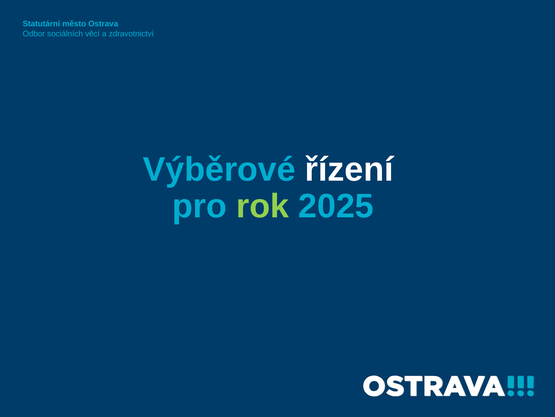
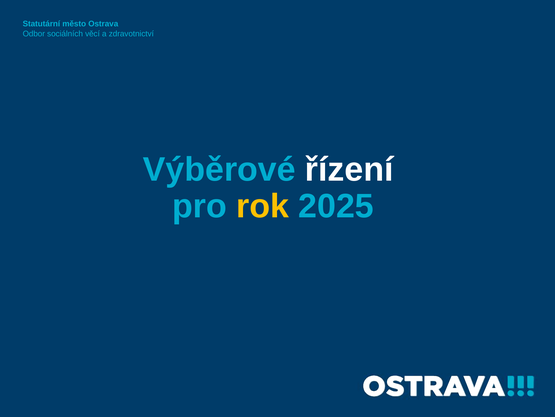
rok colour: light green -> yellow
